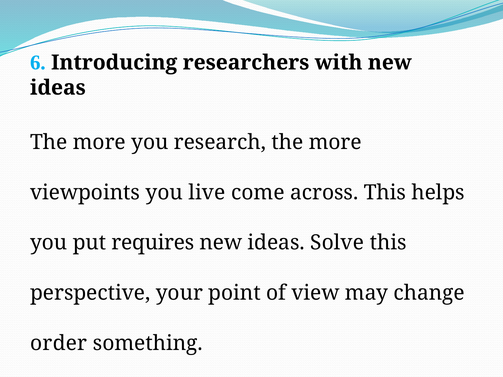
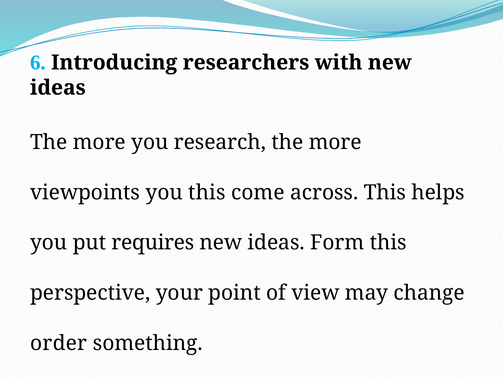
you live: live -> this
Solve: Solve -> Form
